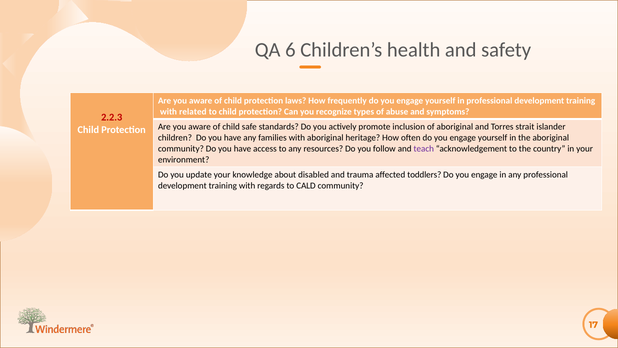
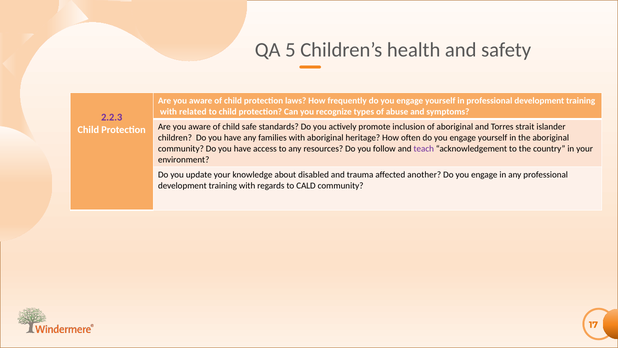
6: 6 -> 5
2.2.3 colour: red -> purple
toddlers: toddlers -> another
